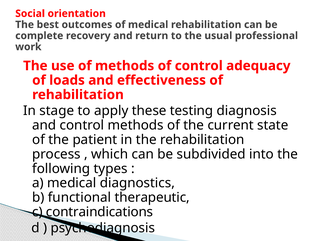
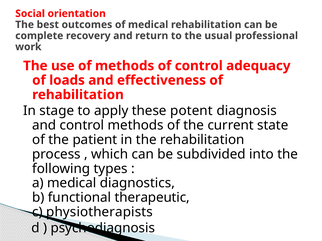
testing: testing -> potent
contraindications: contraindications -> physiotherapists
